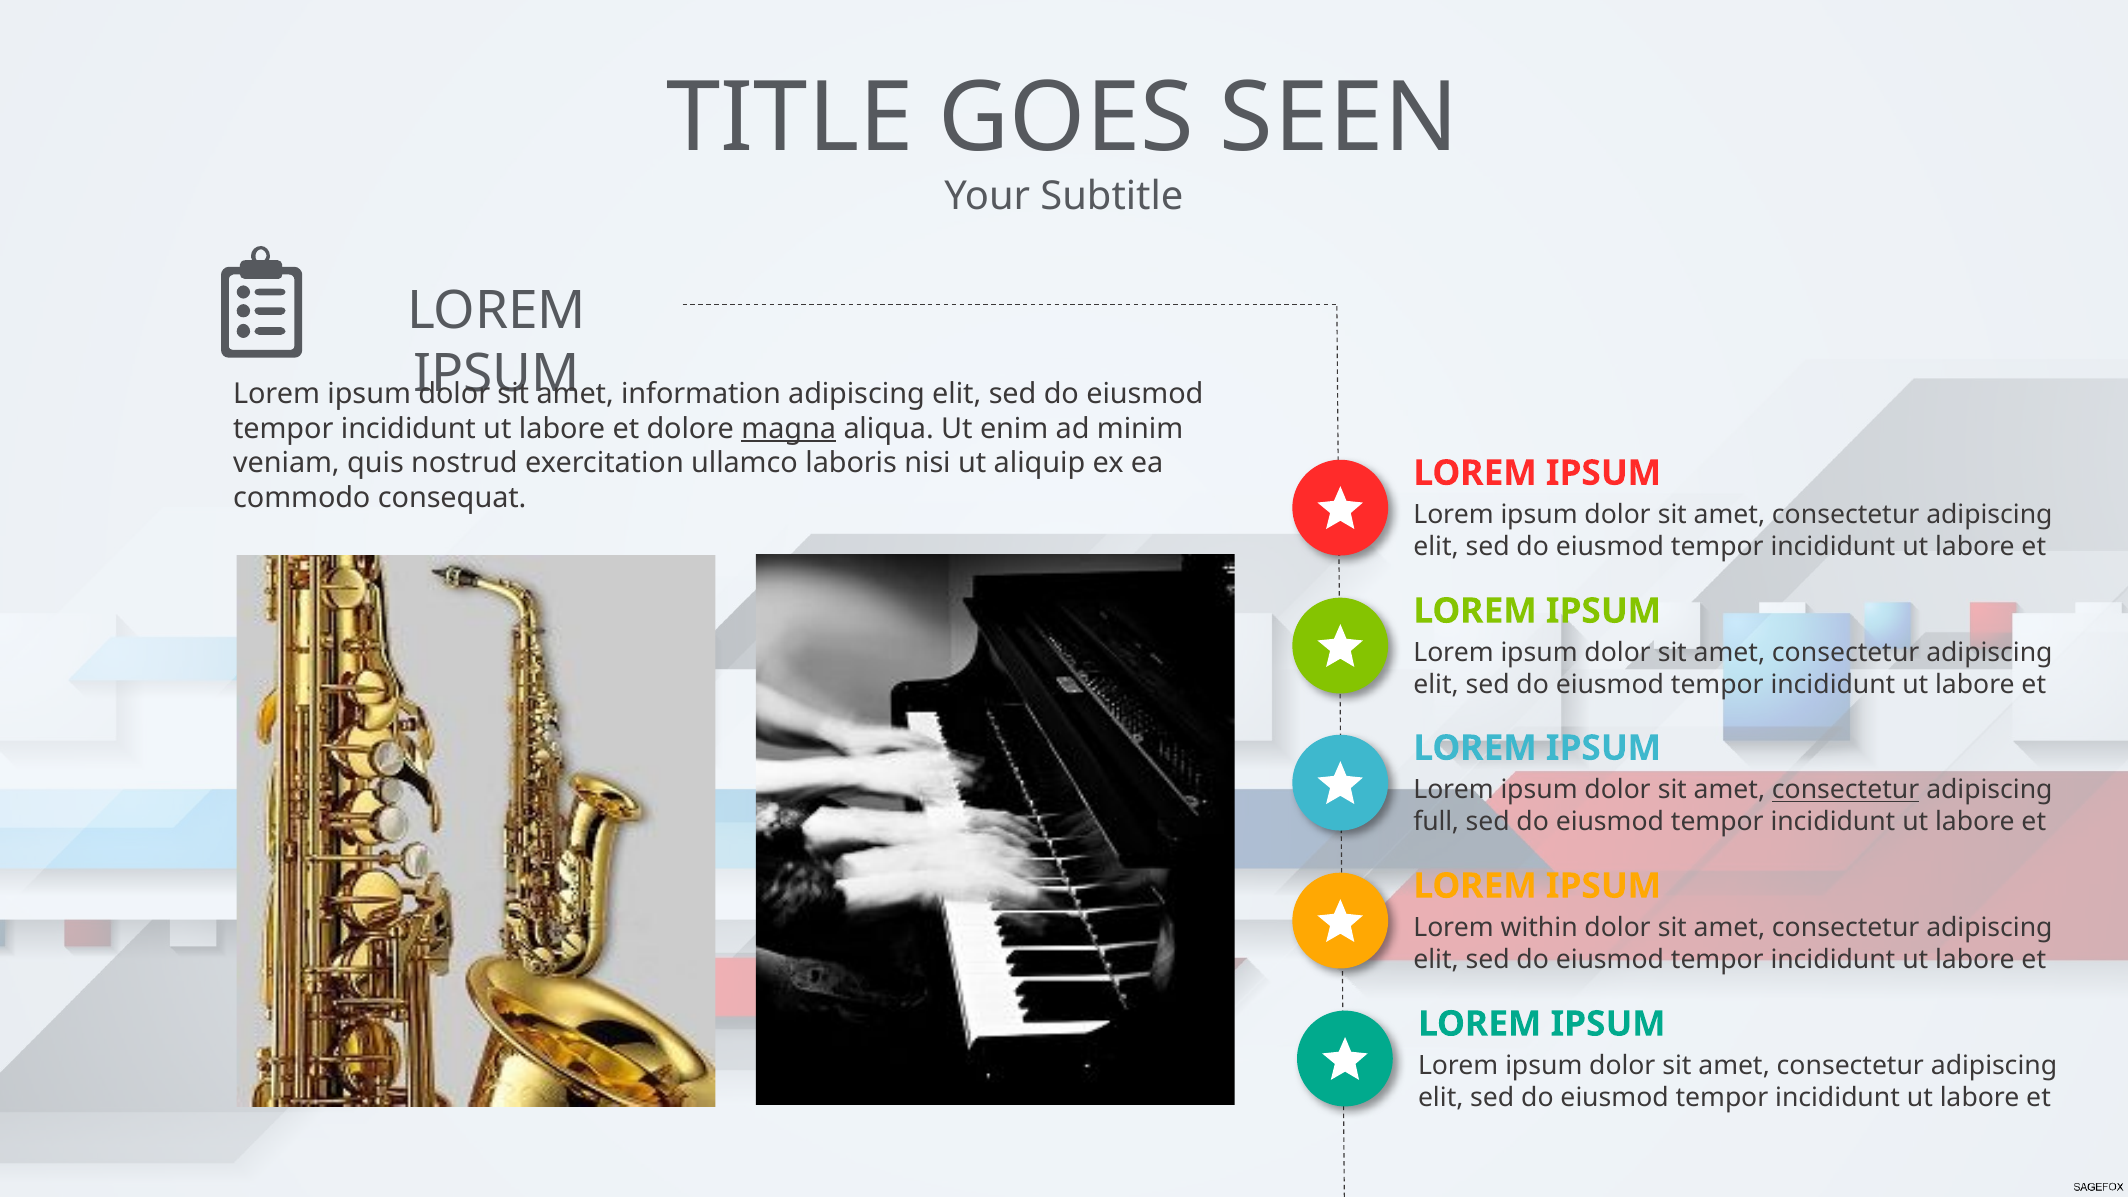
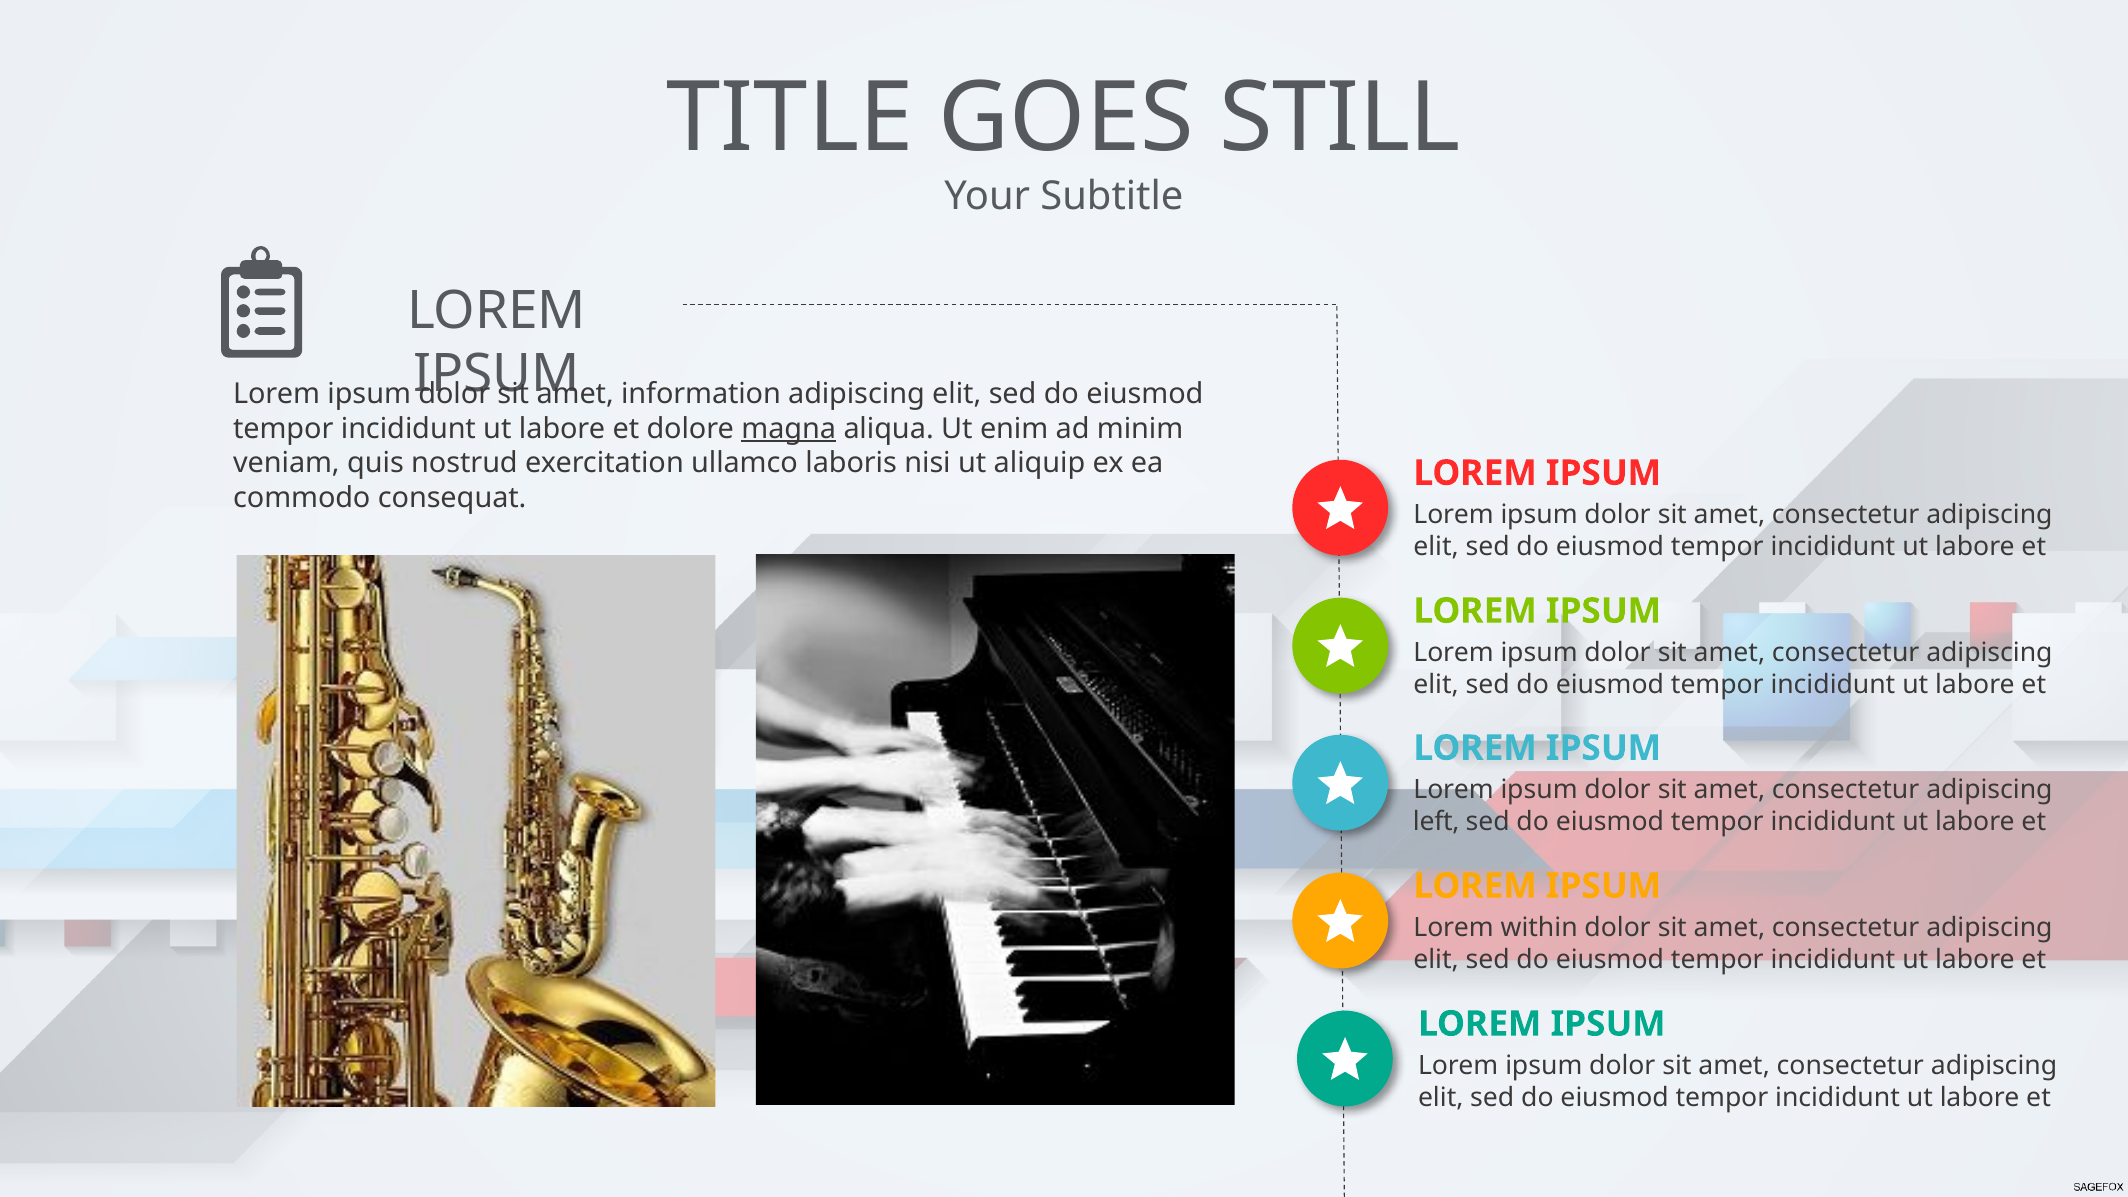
SEEN: SEEN -> STILL
consectetur at (1846, 790) underline: present -> none
full: full -> left
